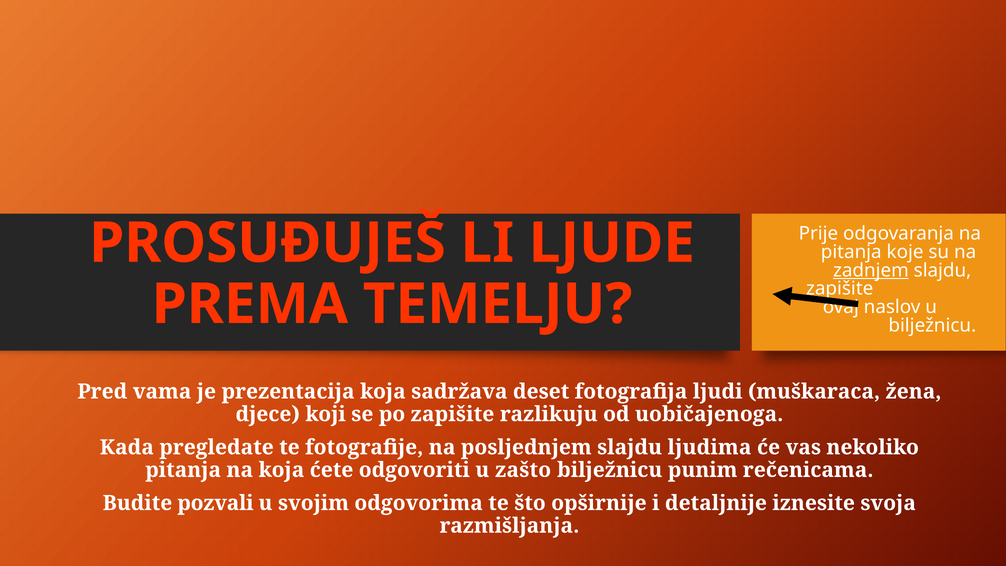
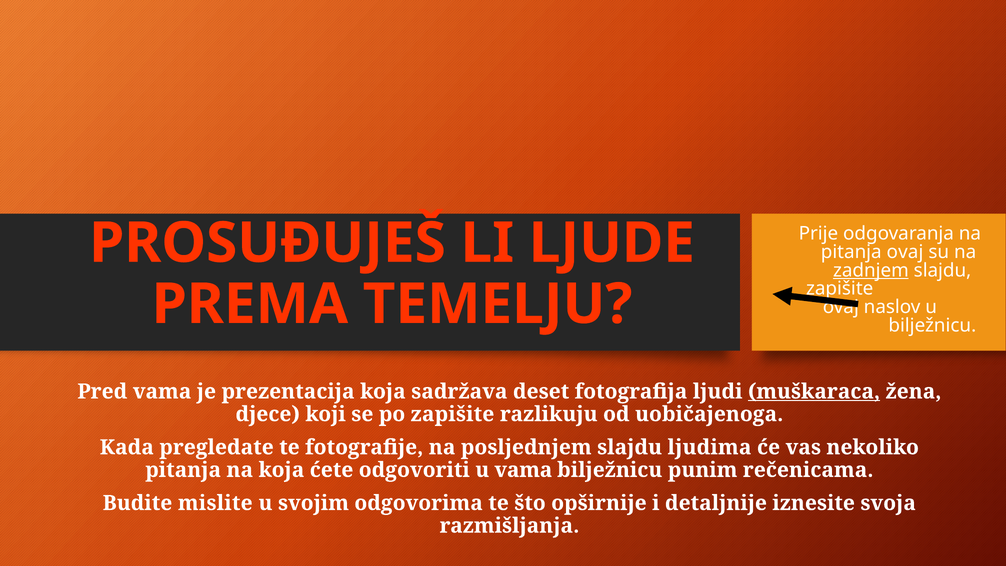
pitanja koje: koje -> ovaj
muškaraca underline: none -> present
u zašto: zašto -> vama
pozvali: pozvali -> mislite
